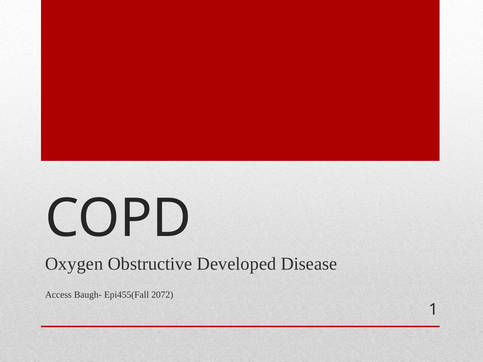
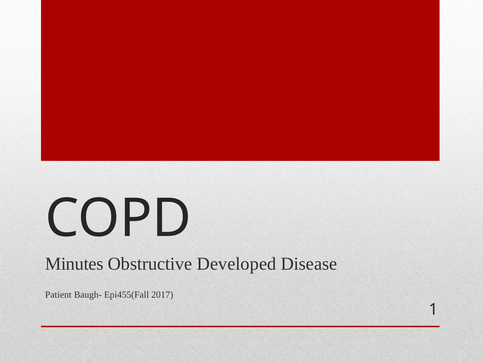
Oxygen: Oxygen -> Minutes
Access: Access -> Patient
2072: 2072 -> 2017
